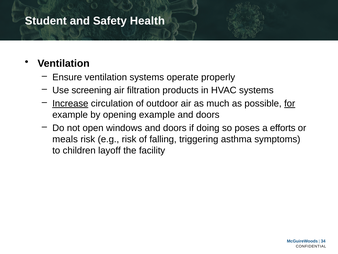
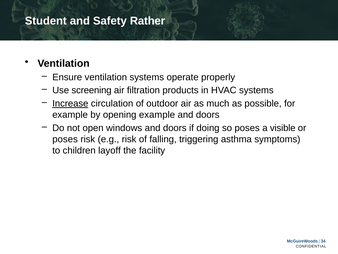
Health: Health -> Rather
for underline: present -> none
efforts: efforts -> visible
meals at (65, 139): meals -> poses
